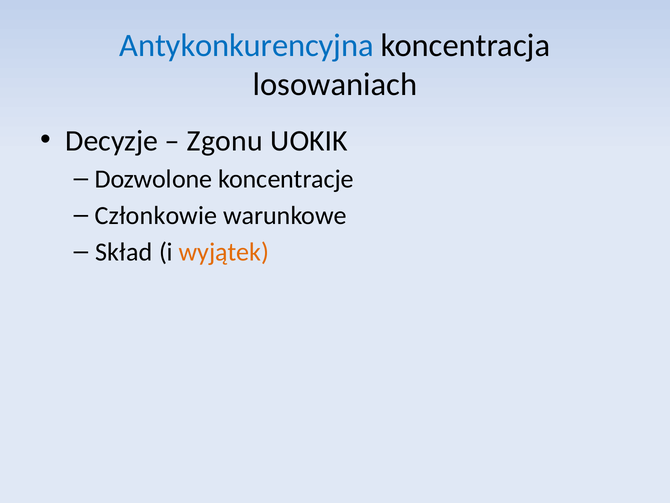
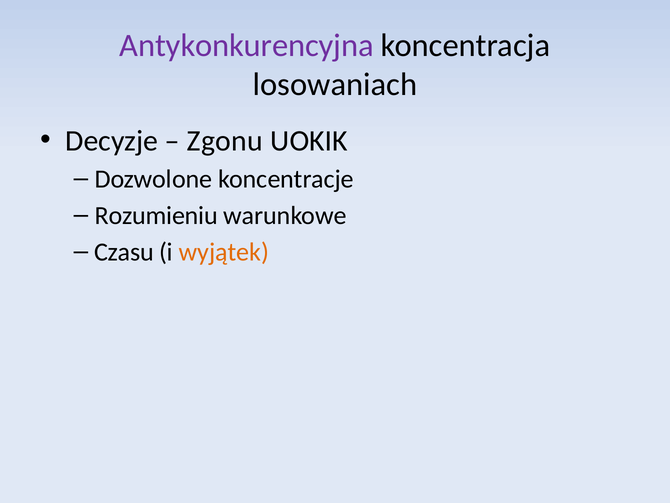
Antykonkurencyjna colour: blue -> purple
Członkowie: Członkowie -> Rozumieniu
Skład: Skład -> Czasu
